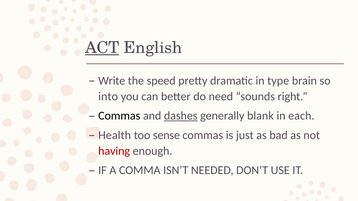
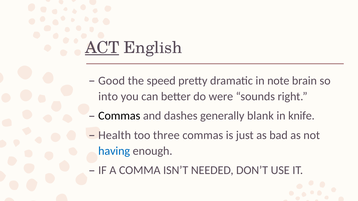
Write: Write -> Good
type: type -> note
need: need -> were
dashes underline: present -> none
each: each -> knife
sense: sense -> three
having colour: red -> blue
